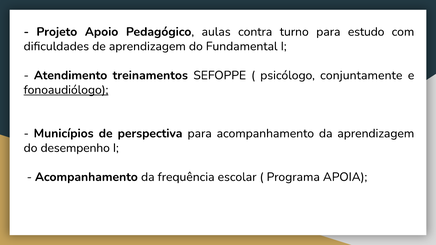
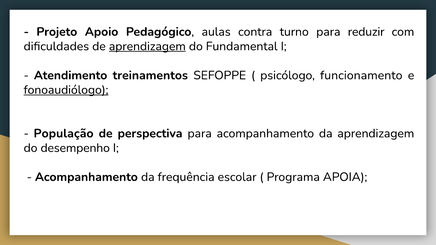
estudo: estudo -> reduzir
aprendizagem at (147, 46) underline: none -> present
conjuntamente: conjuntamente -> funcionamento
Municípios: Municípios -> População
